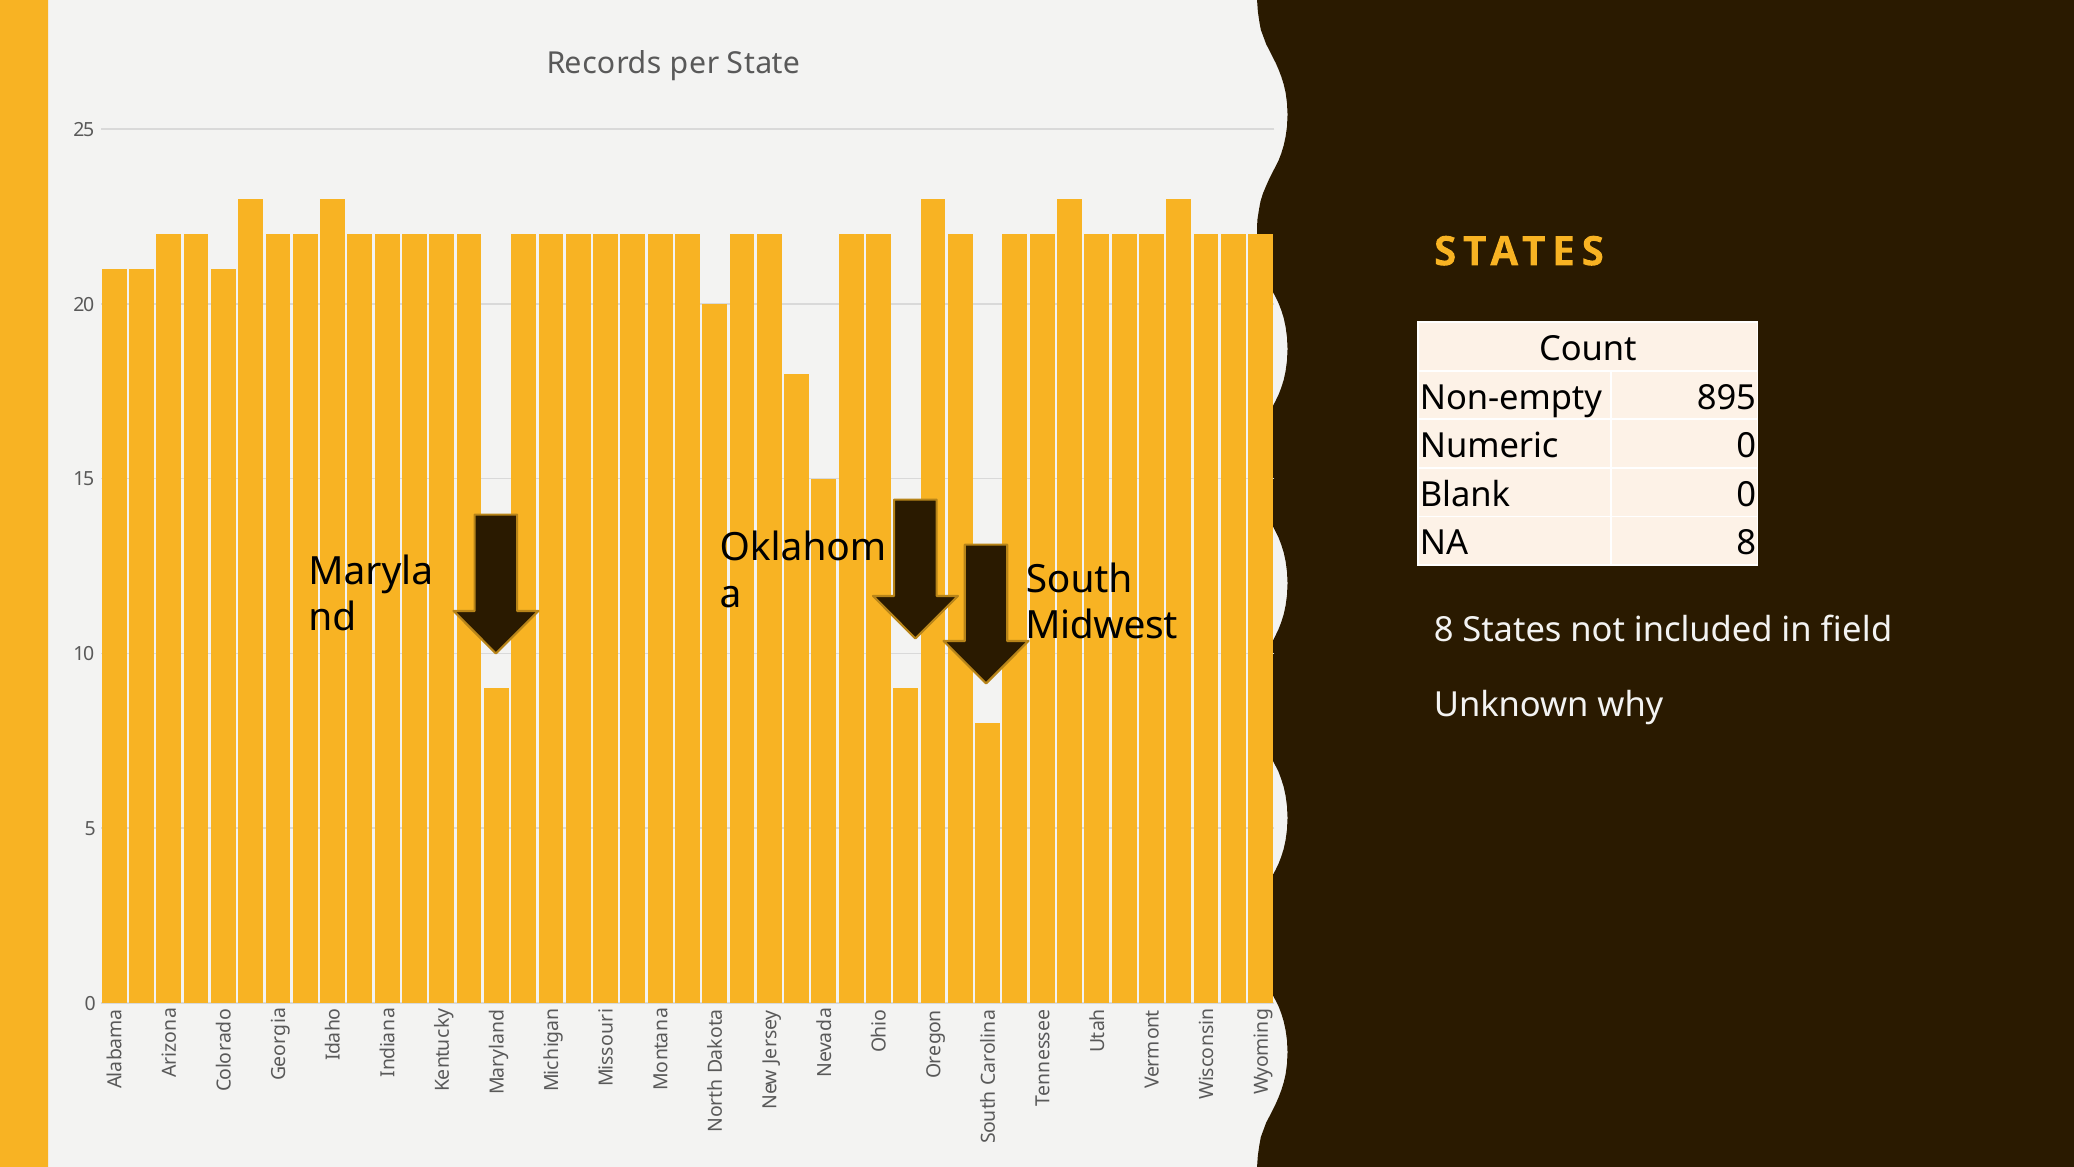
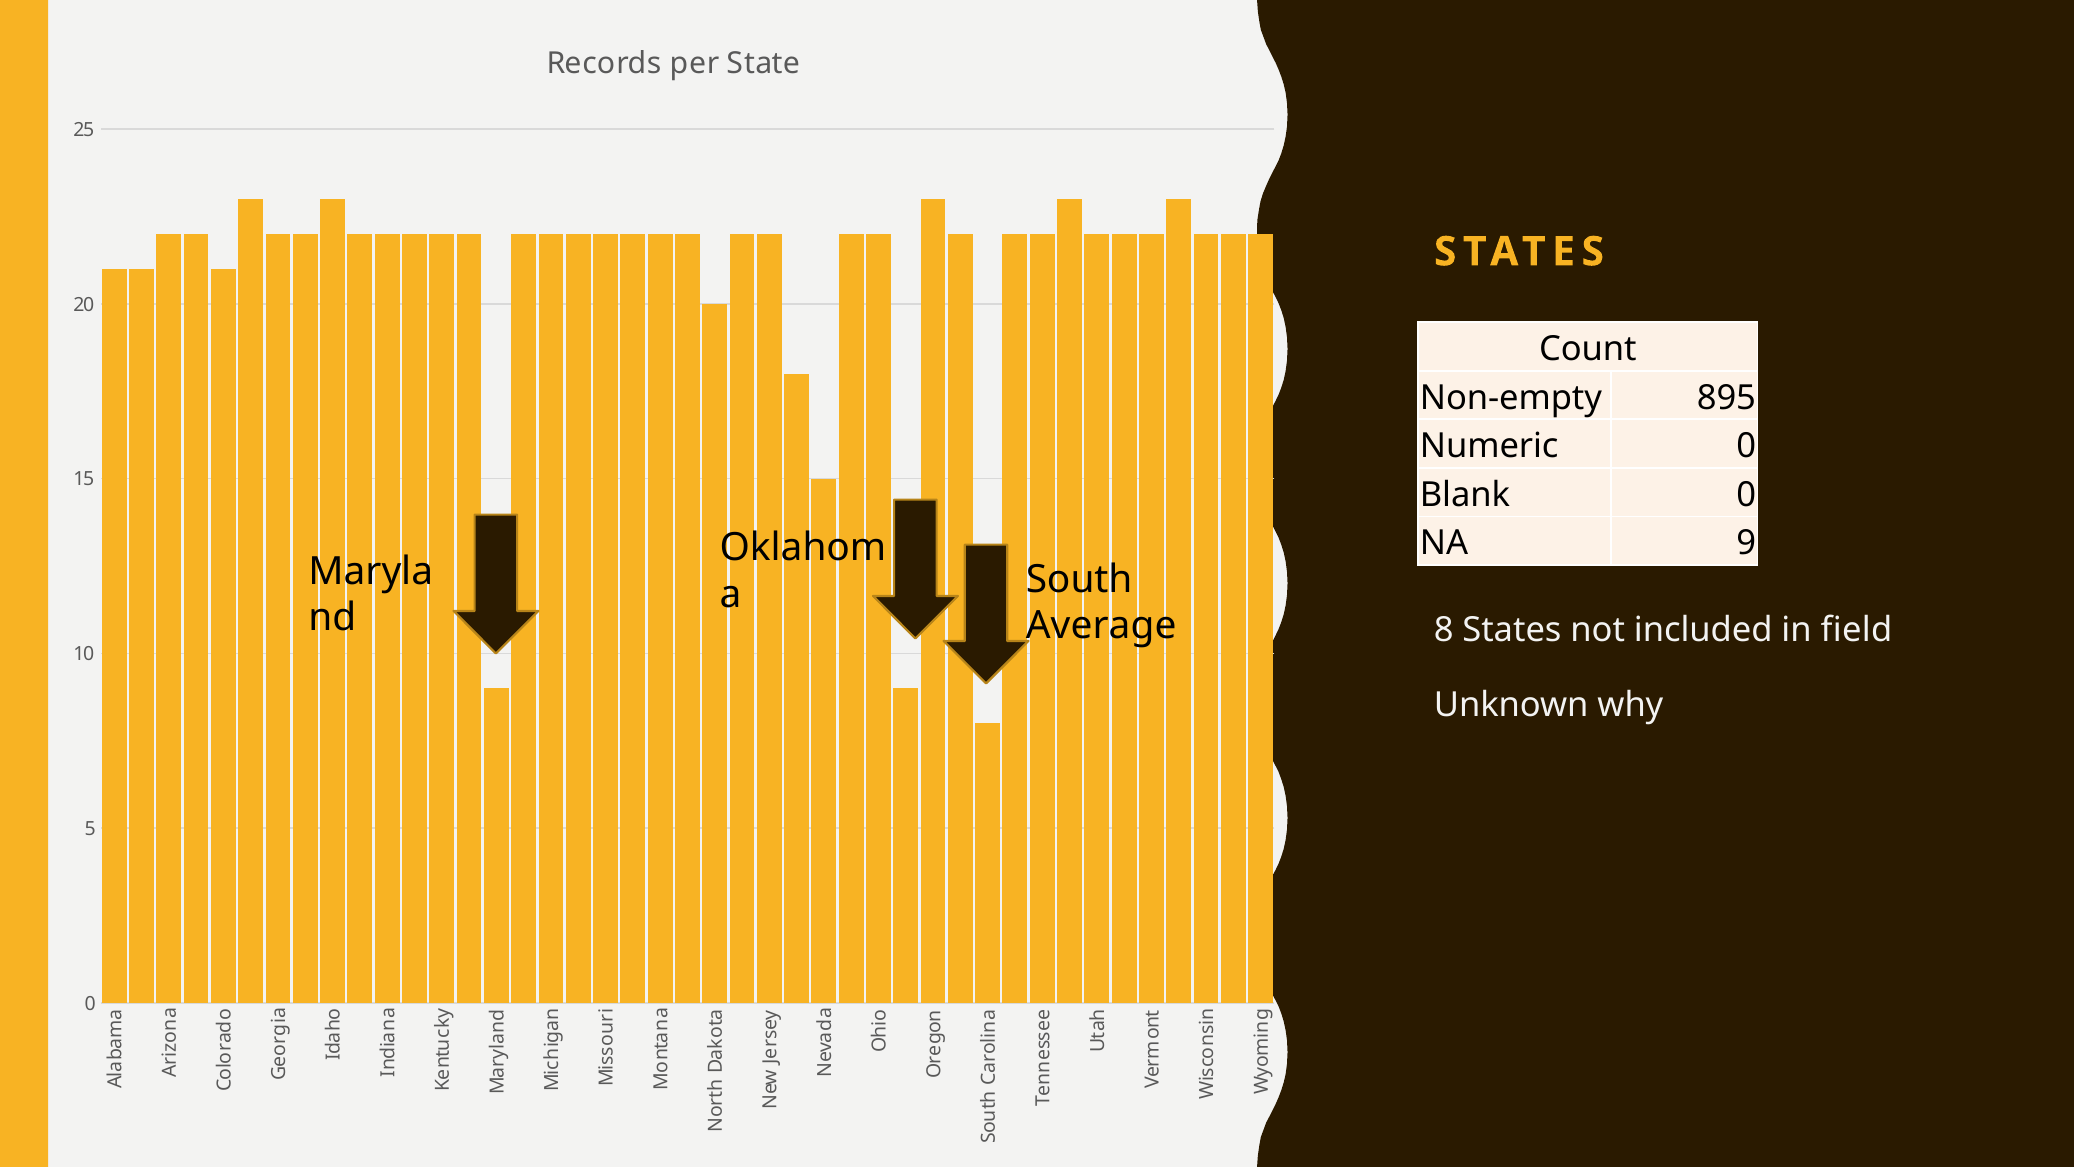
NA 8: 8 -> 9
Midwest: Midwest -> Average
